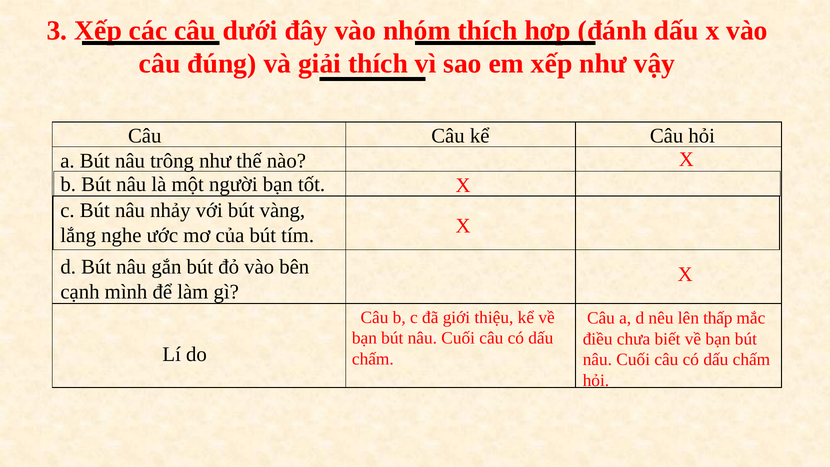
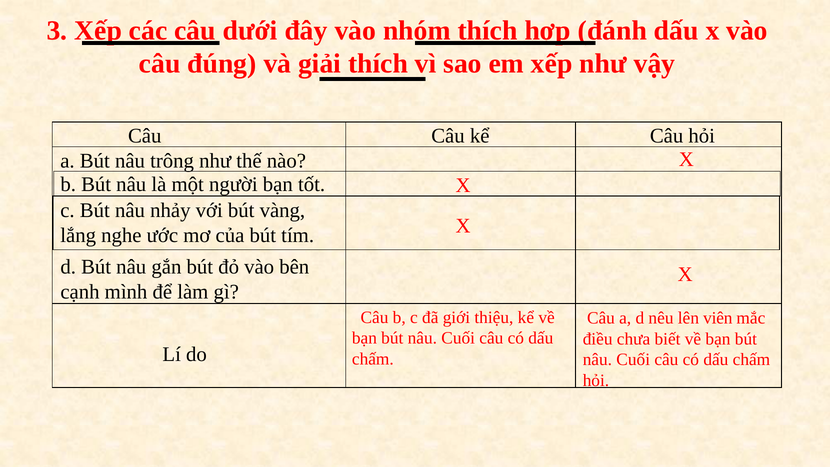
thấp: thấp -> viên
